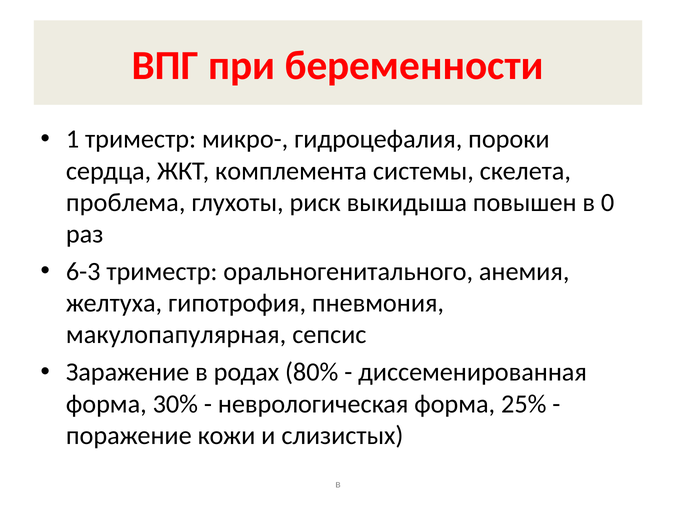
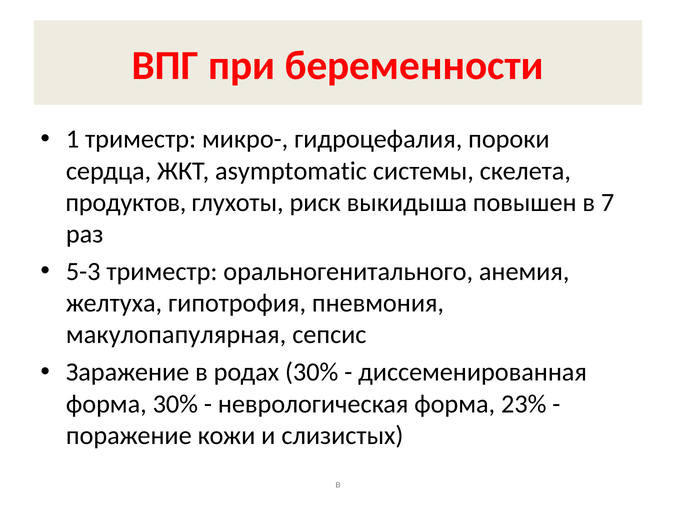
комплемента: комплемента -> asymptomatic
проблема: проблема -> продуктов
0: 0 -> 7
6-3: 6-3 -> 5-3
родах 80%: 80% -> 30%
25%: 25% -> 23%
